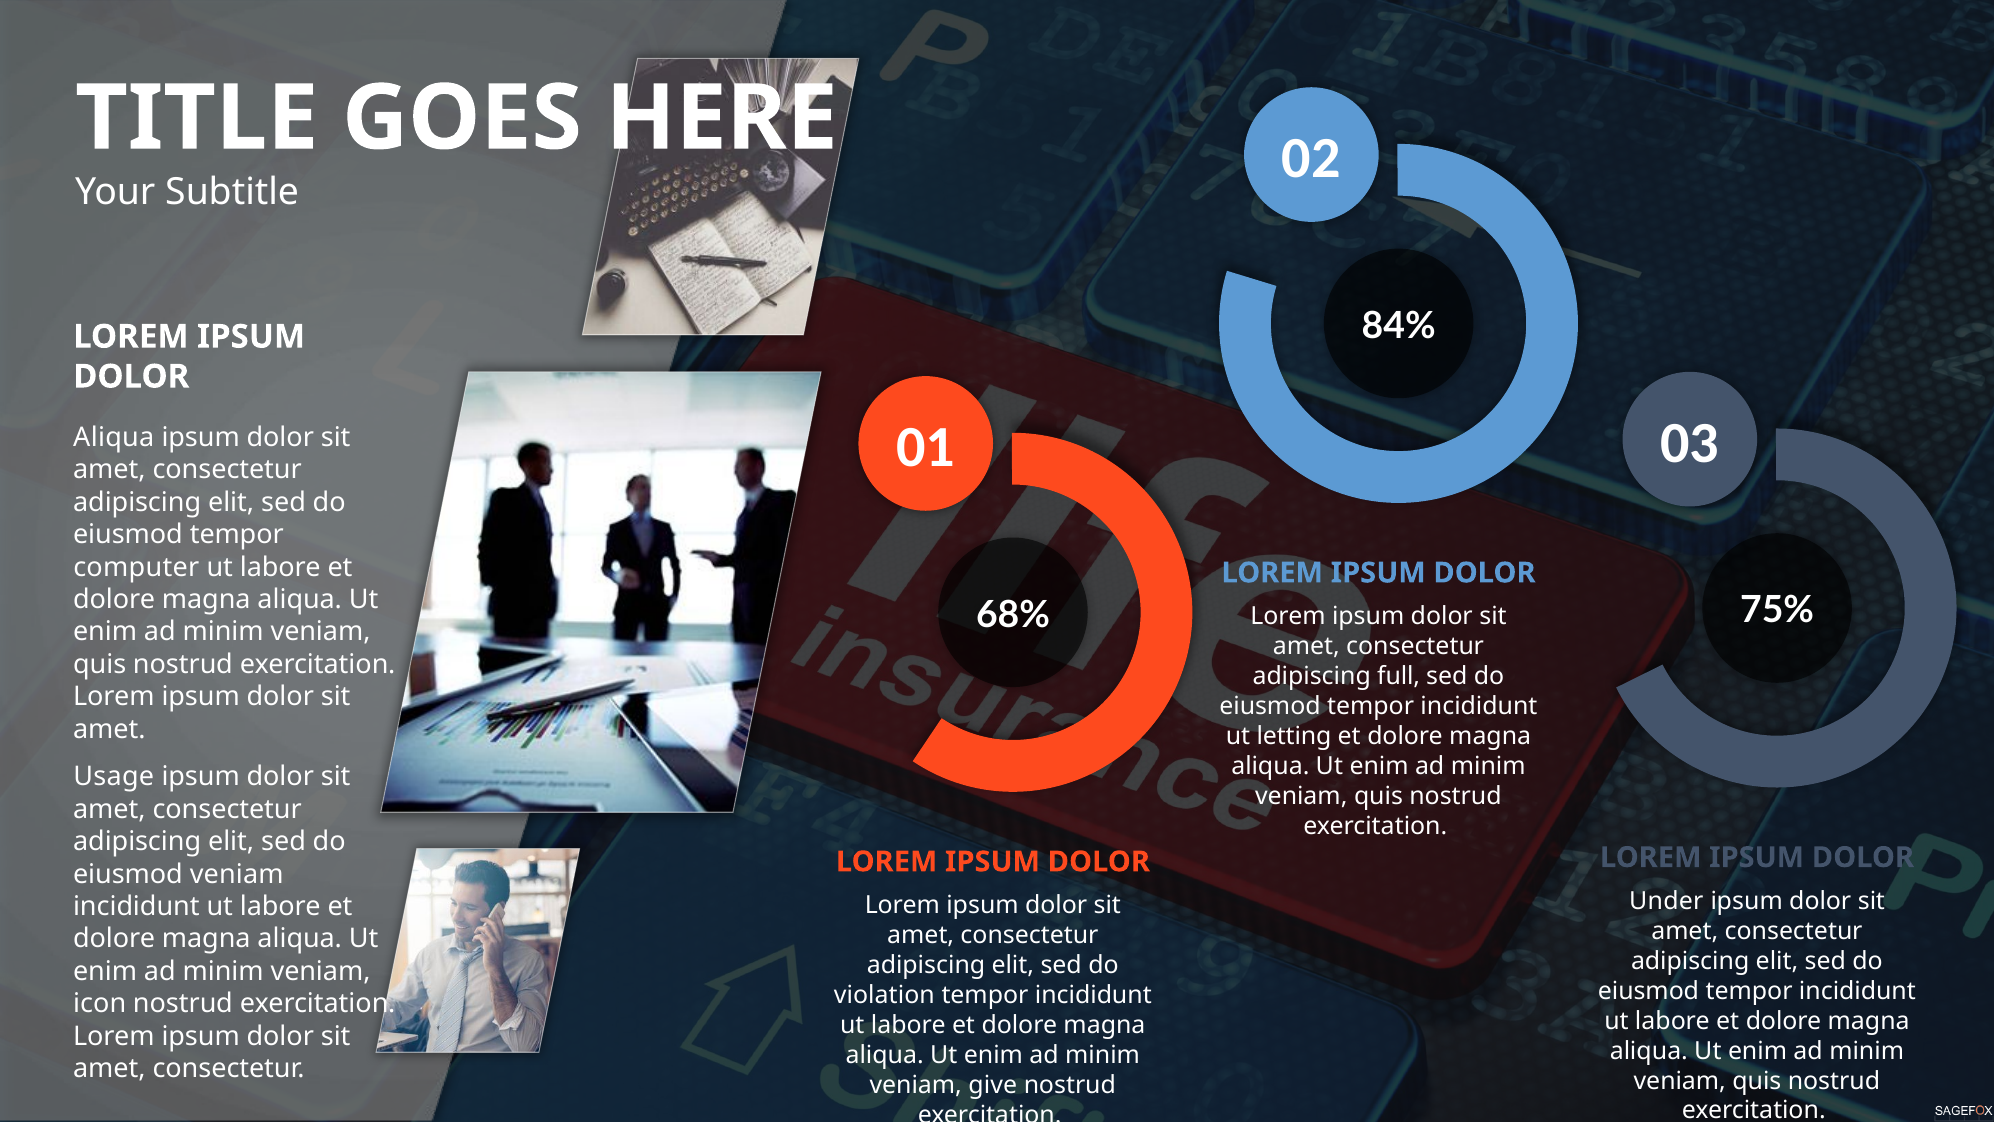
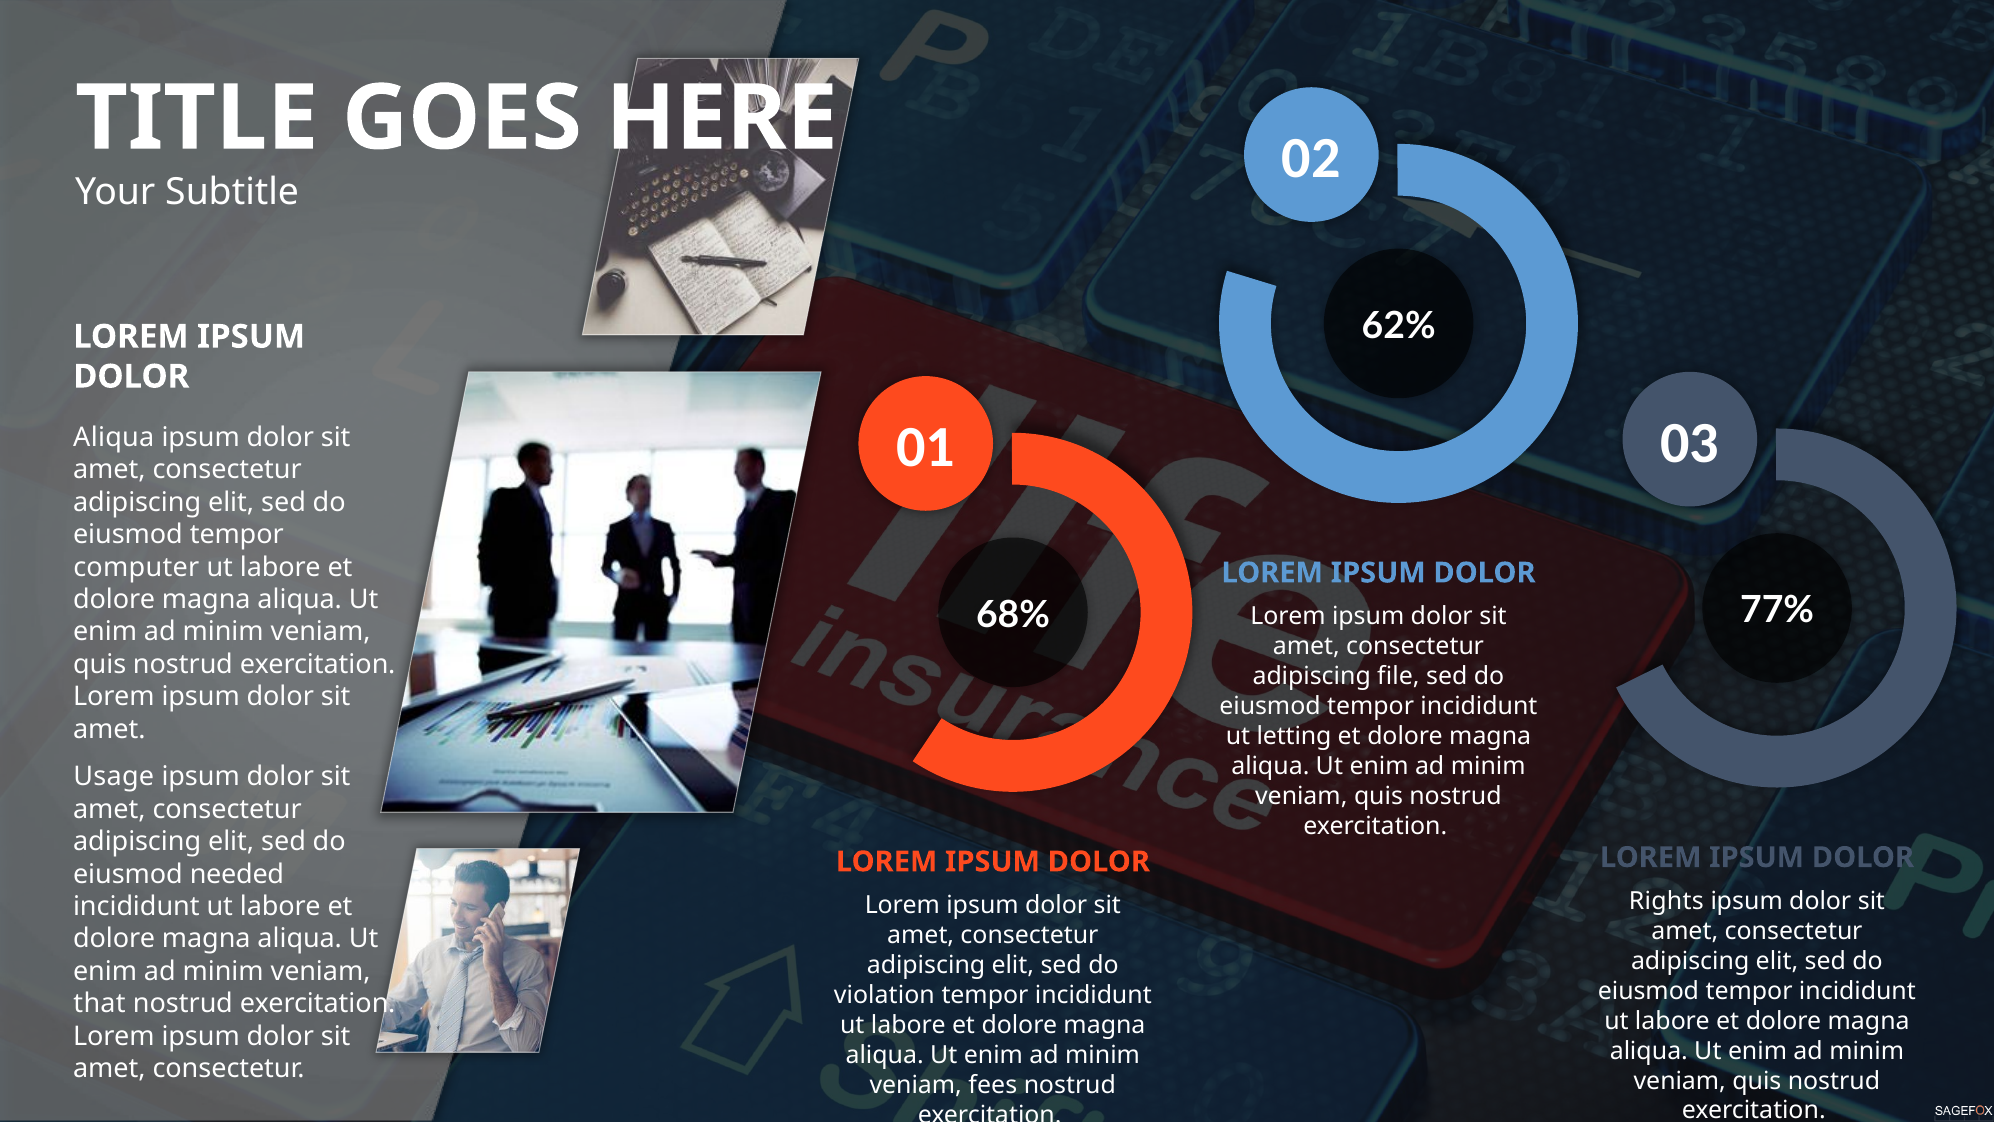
84%: 84% -> 62%
75%: 75% -> 77%
full: full -> file
eiusmod veniam: veniam -> needed
Under: Under -> Rights
icon: icon -> that
give: give -> fees
